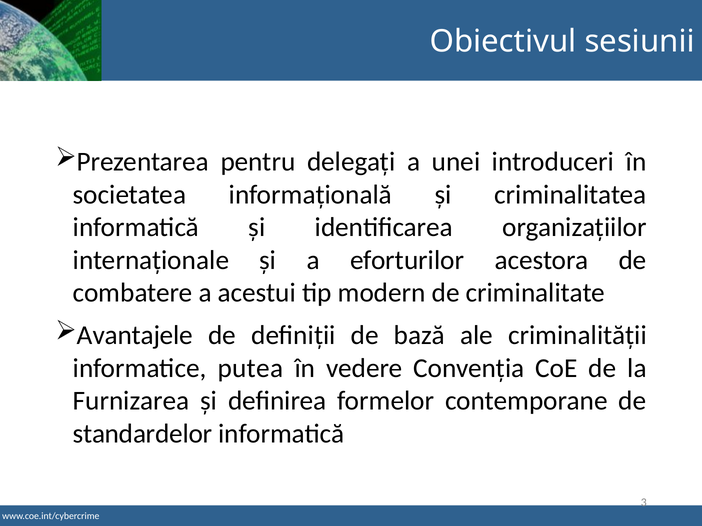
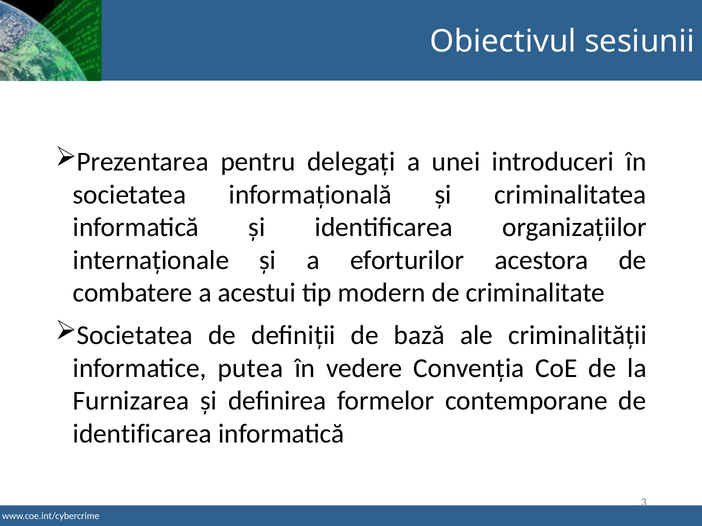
Avantajele at (135, 336): Avantajele -> Societatea
standardelor at (142, 434): standardelor -> identificarea
